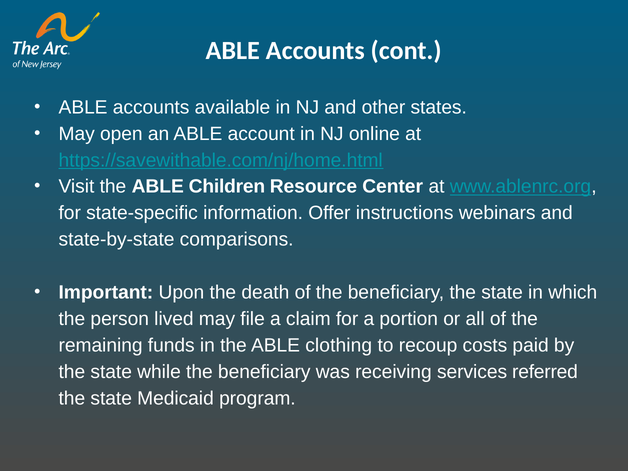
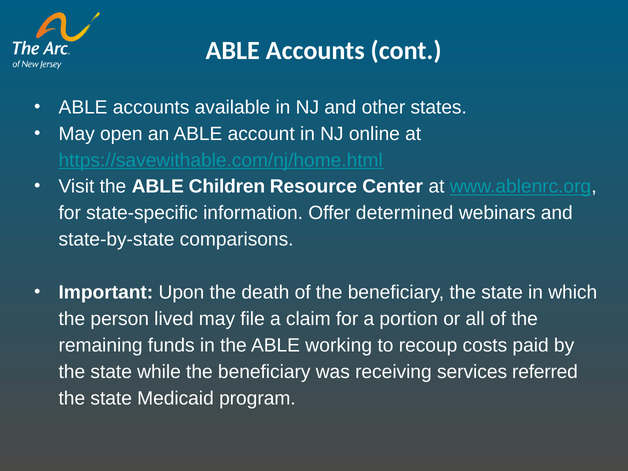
instructions: instructions -> determined
clothing: clothing -> working
